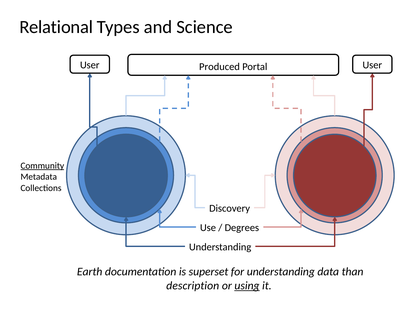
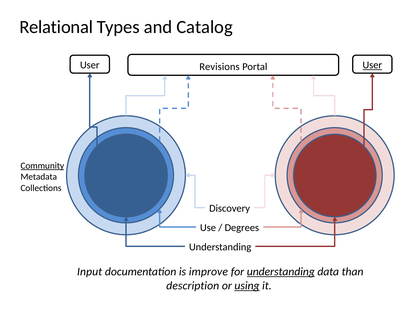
Science: Science -> Catalog
User at (372, 65) underline: none -> present
Produced: Produced -> Revisions
Earth: Earth -> Input
superset: superset -> improve
understanding at (281, 272) underline: none -> present
